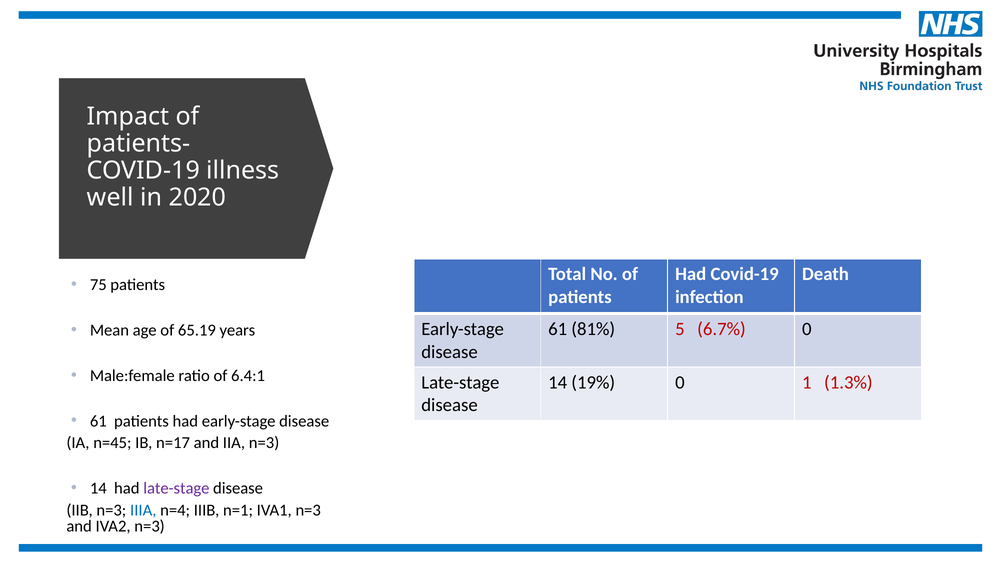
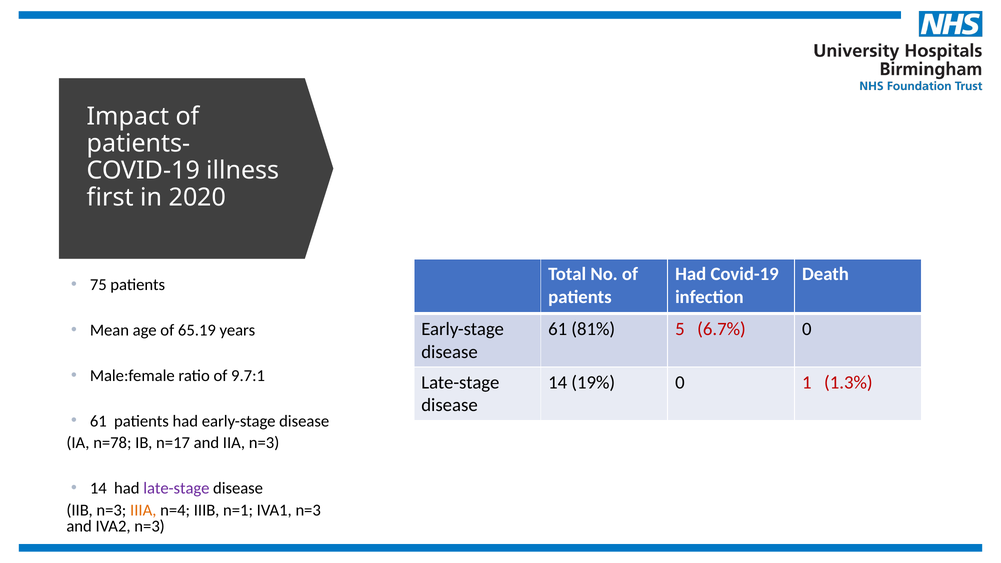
well: well -> first
6.4:1: 6.4:1 -> 9.7:1
n=45: n=45 -> n=78
IIIA colour: blue -> orange
